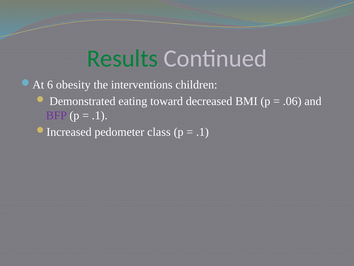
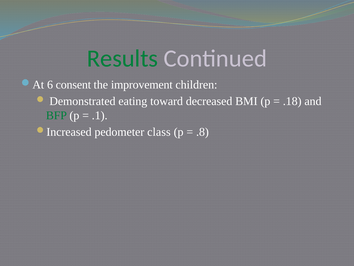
obesity: obesity -> consent
interventions: interventions -> improvement
.06: .06 -> .18
BFP colour: purple -> green
.1 at (202, 132): .1 -> .8
